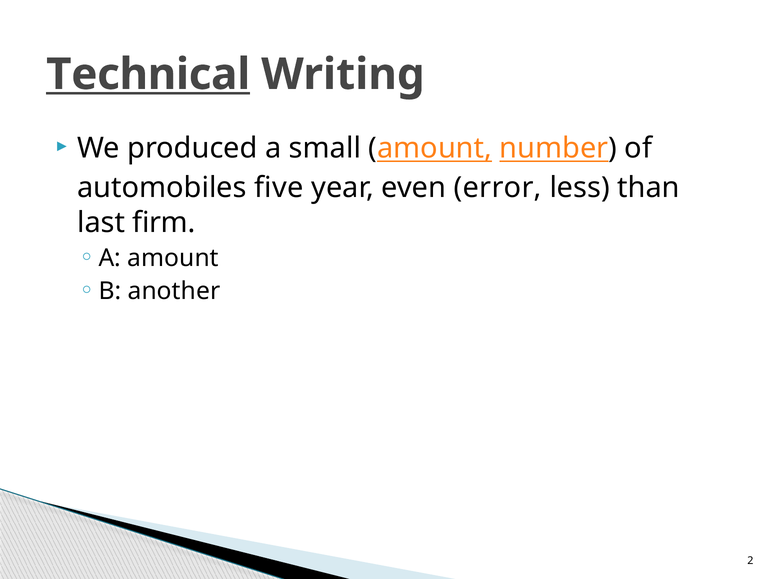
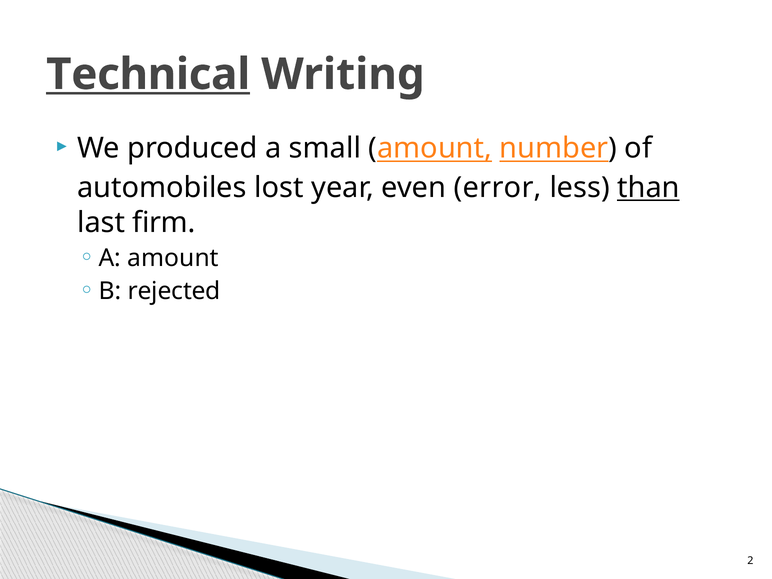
five: five -> lost
than underline: none -> present
another: another -> rejected
